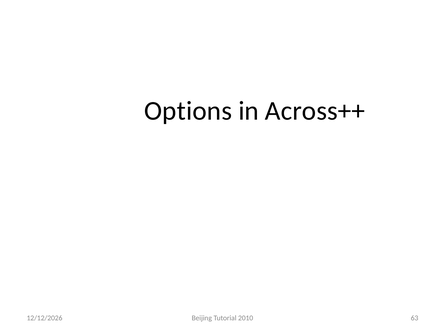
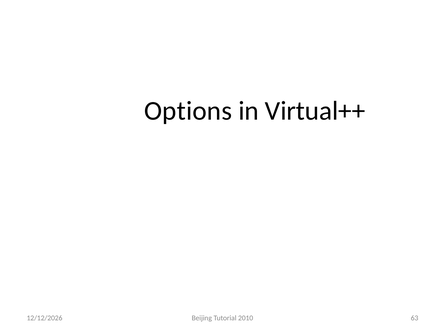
Across++: Across++ -> Virtual++
